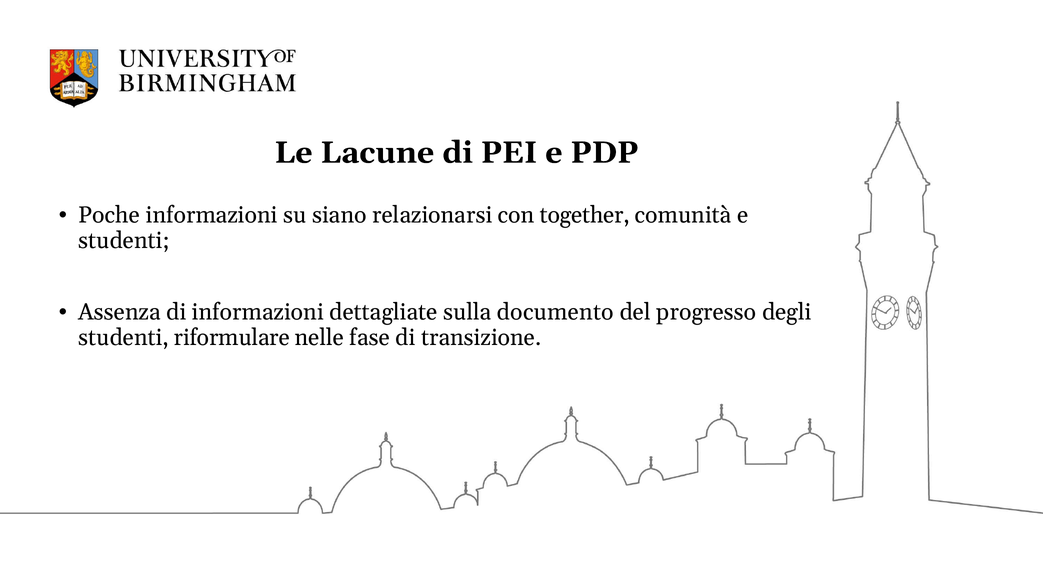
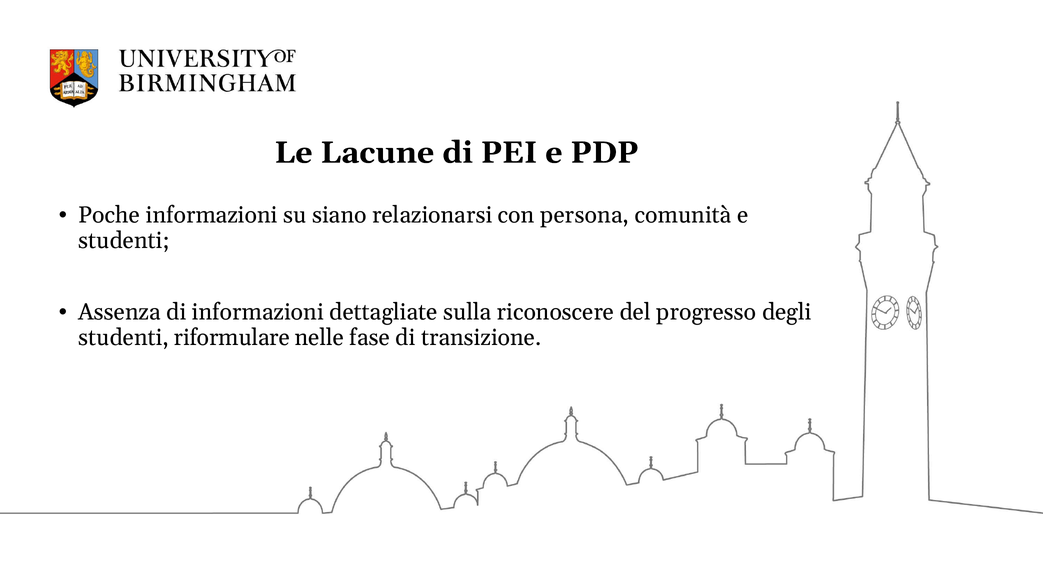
together: together -> persona
documento: documento -> riconoscere
